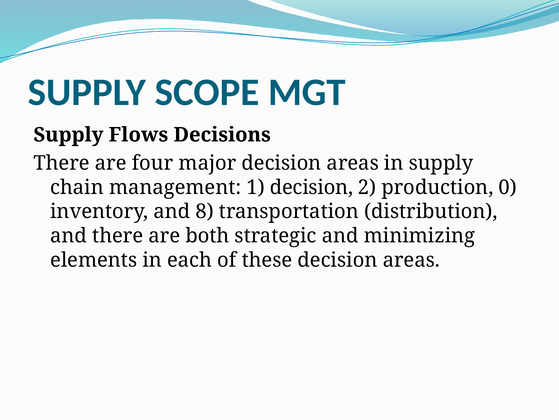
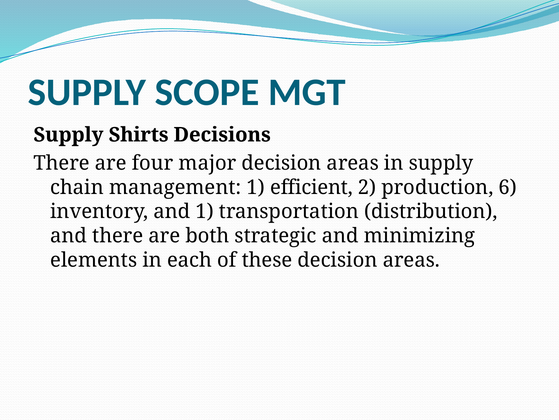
Flows: Flows -> Shirts
1 decision: decision -> efficient
0: 0 -> 6
and 8: 8 -> 1
